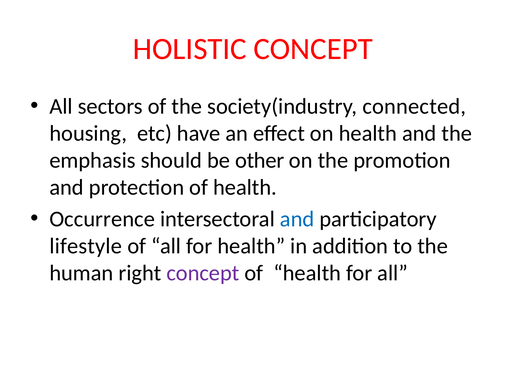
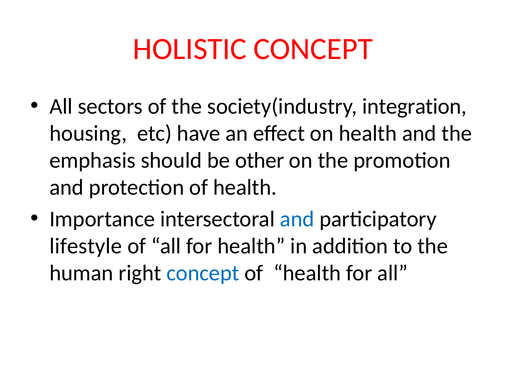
connected: connected -> integration
Occurrence: Occurrence -> Importance
concept at (203, 273) colour: purple -> blue
